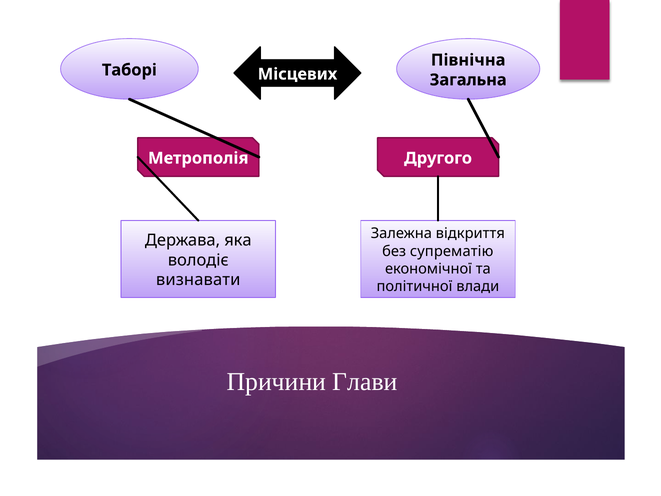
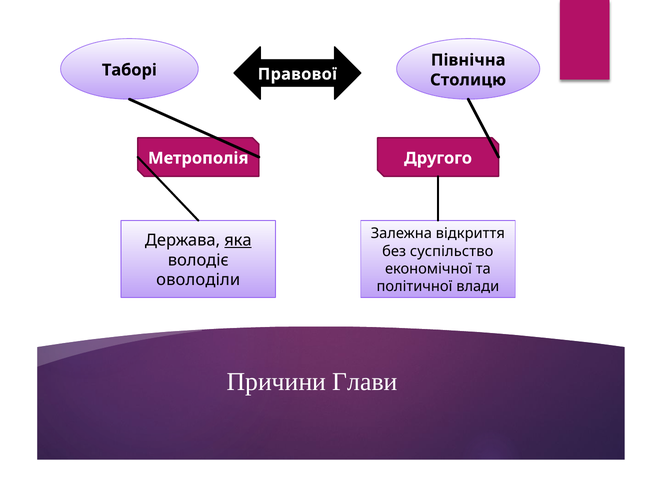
Місцевих: Місцевих -> Правової
Загальна: Загальна -> Столицю
яка underline: none -> present
супрематію: супрематію -> суспільство
визнавати: визнавати -> оволоділи
